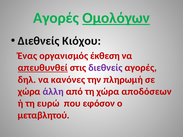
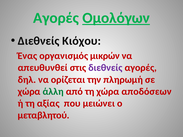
έκθεση: έκθεση -> μικρών
απευθυνθεί underline: present -> none
κανόνες: κανόνες -> ορίζεται
άλλη colour: purple -> green
ευρώ: ευρώ -> αξίας
εφόσον: εφόσον -> μειώνει
